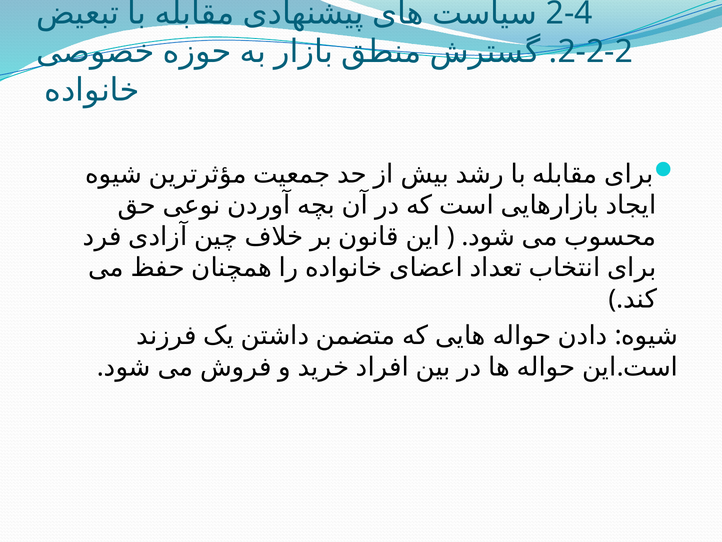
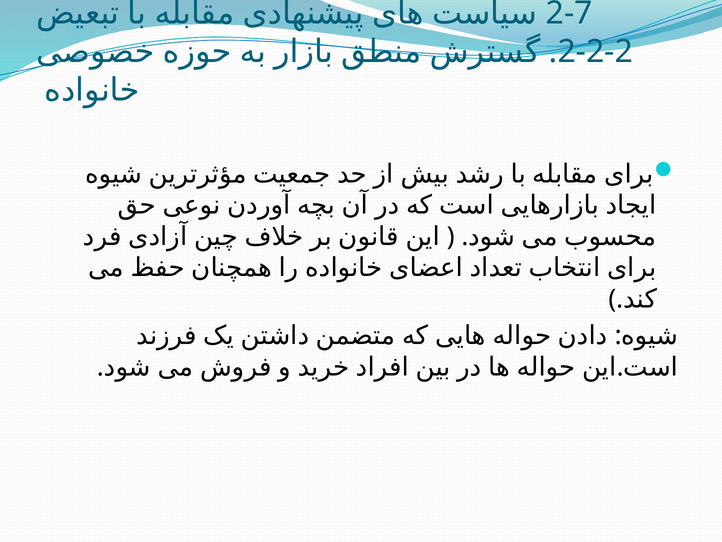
2-4: 2-4 -> 2-7
